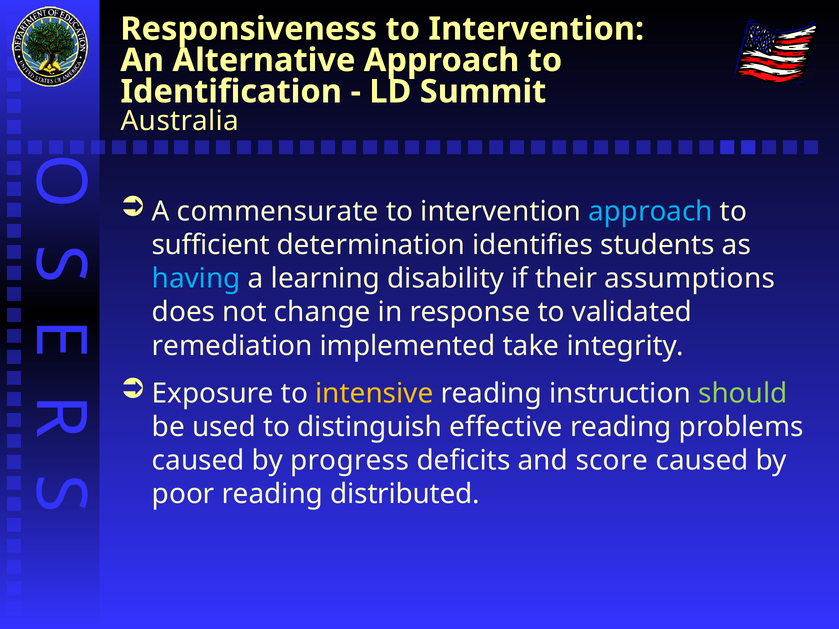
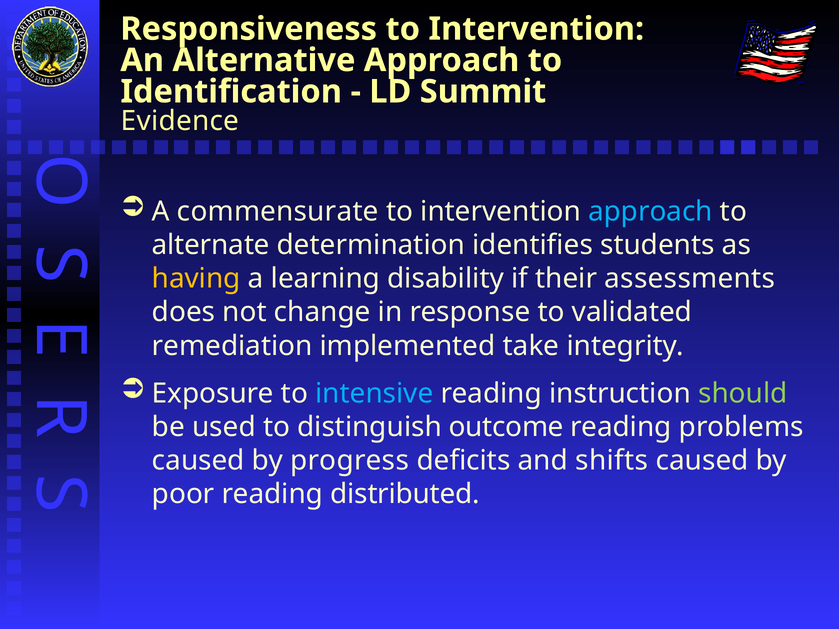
Australia: Australia -> Evidence
sufficient: sufficient -> alternate
having colour: light blue -> yellow
assumptions: assumptions -> assessments
intensive colour: yellow -> light blue
effective: effective -> outcome
score: score -> shifts
